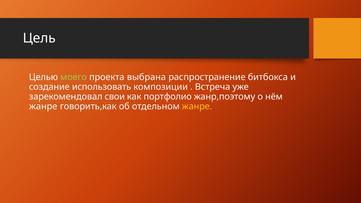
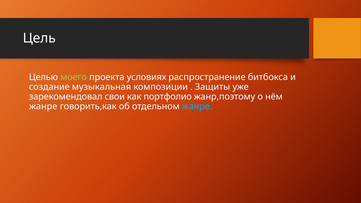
выбрана: выбрана -> условиях
использовать: использовать -> музыкальная
Встреча: Встреча -> Защиты
жанре at (197, 107) colour: yellow -> light blue
